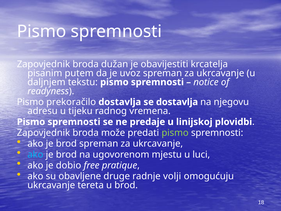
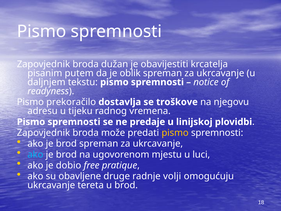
uvoz: uvoz -> oblik
se dostavlja: dostavlja -> troškove
pismo at (175, 133) colour: light green -> yellow
